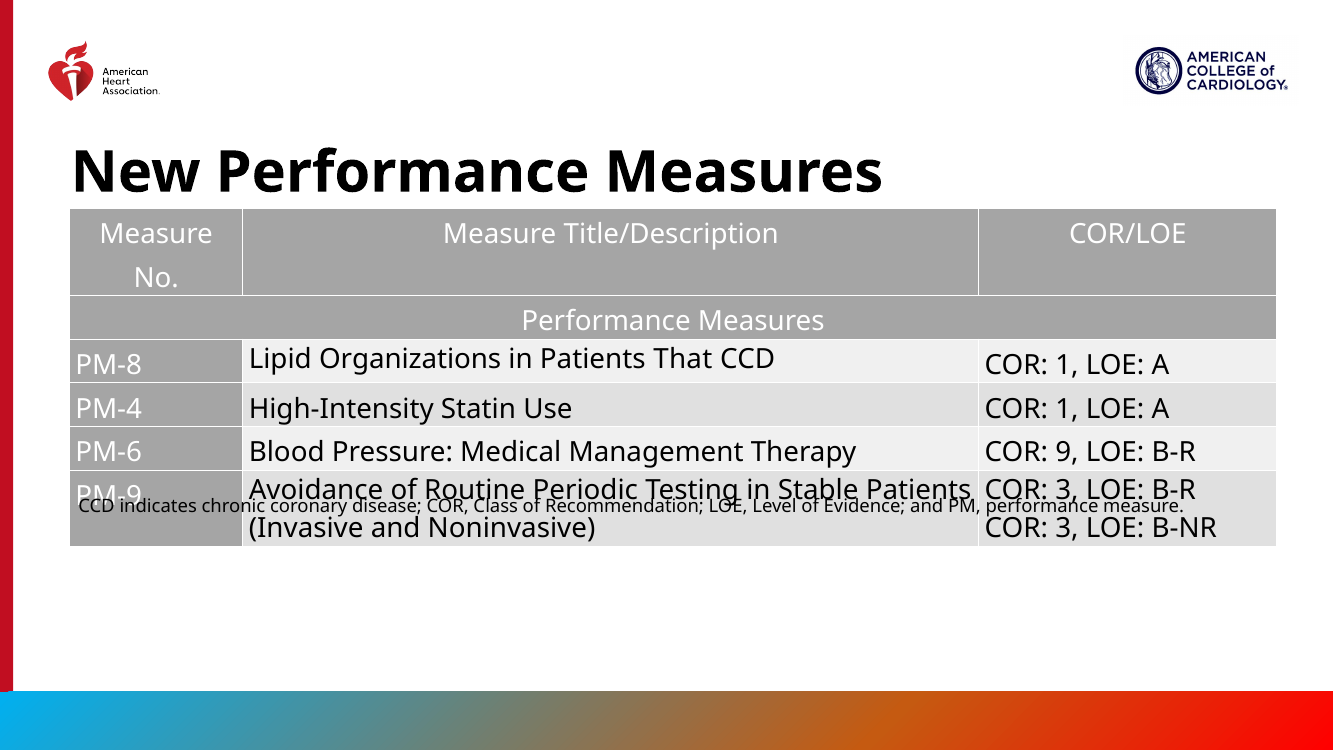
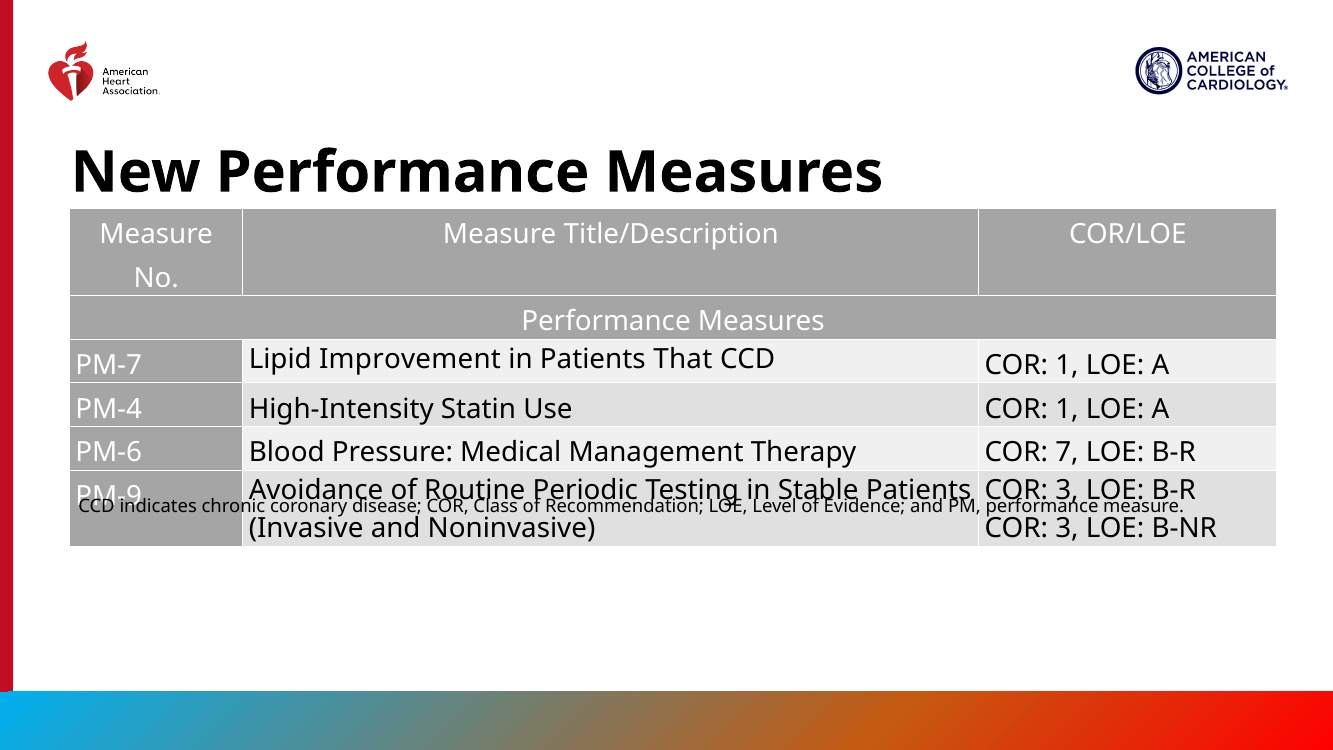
PM-8: PM-8 -> PM-7
Organizations: Organizations -> Improvement
9: 9 -> 7
